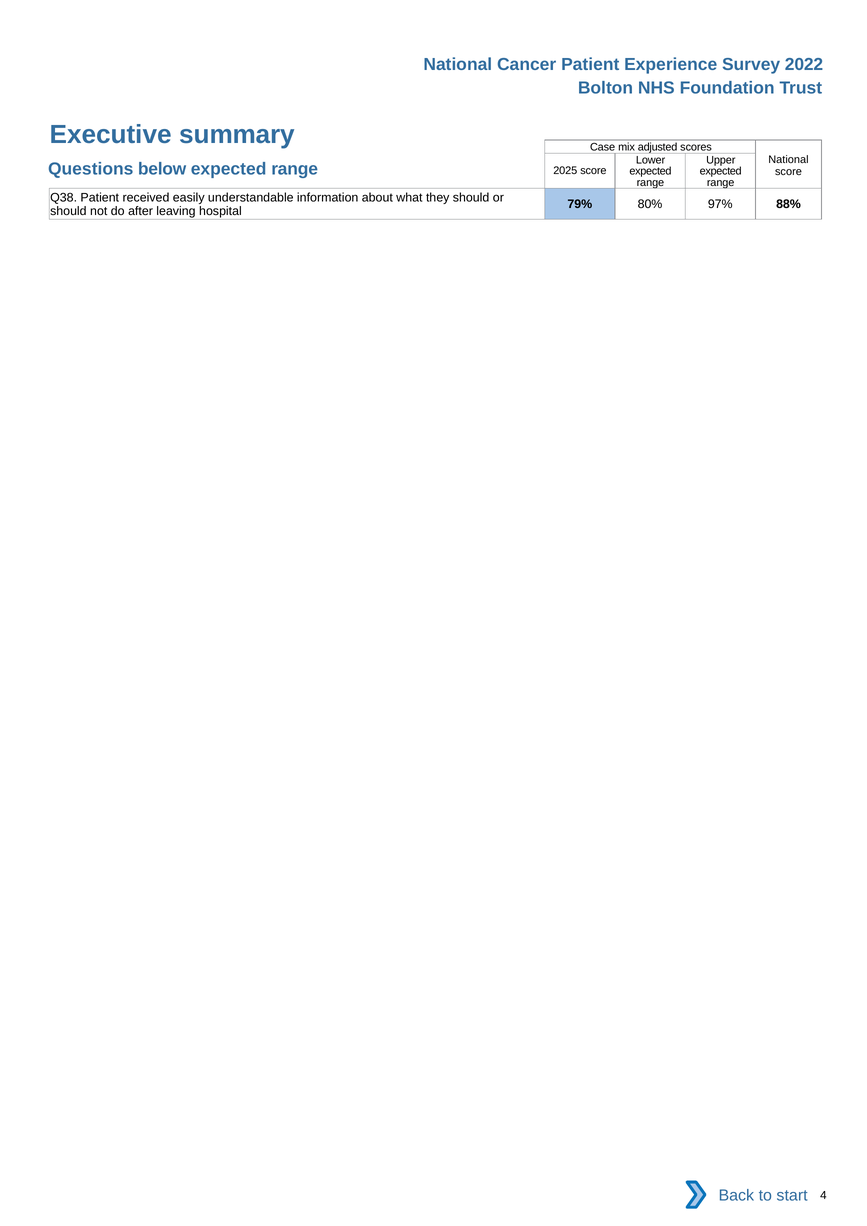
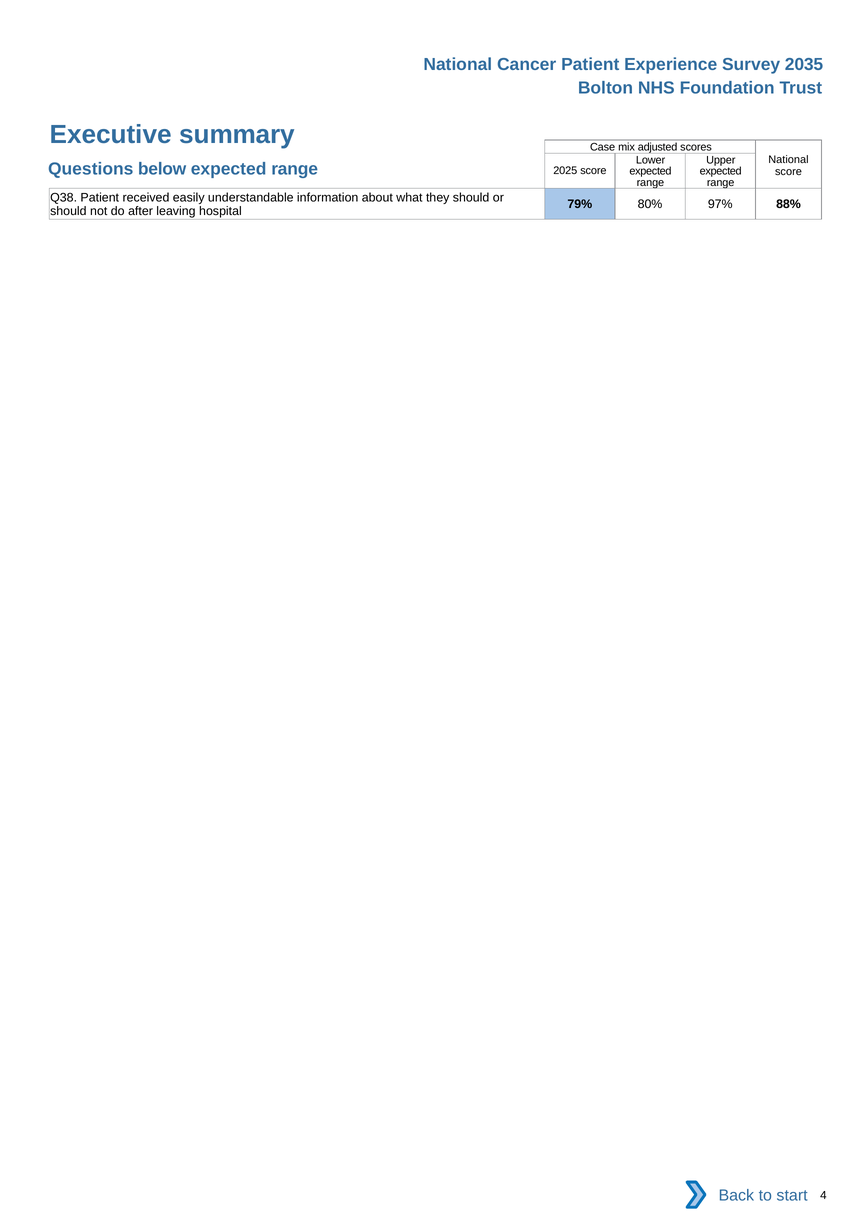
2022: 2022 -> 2035
